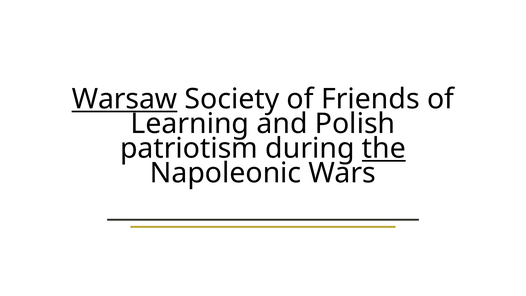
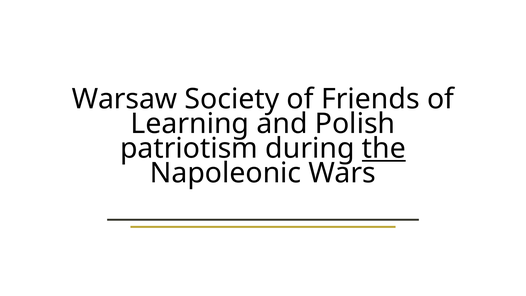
Warsaw underline: present -> none
